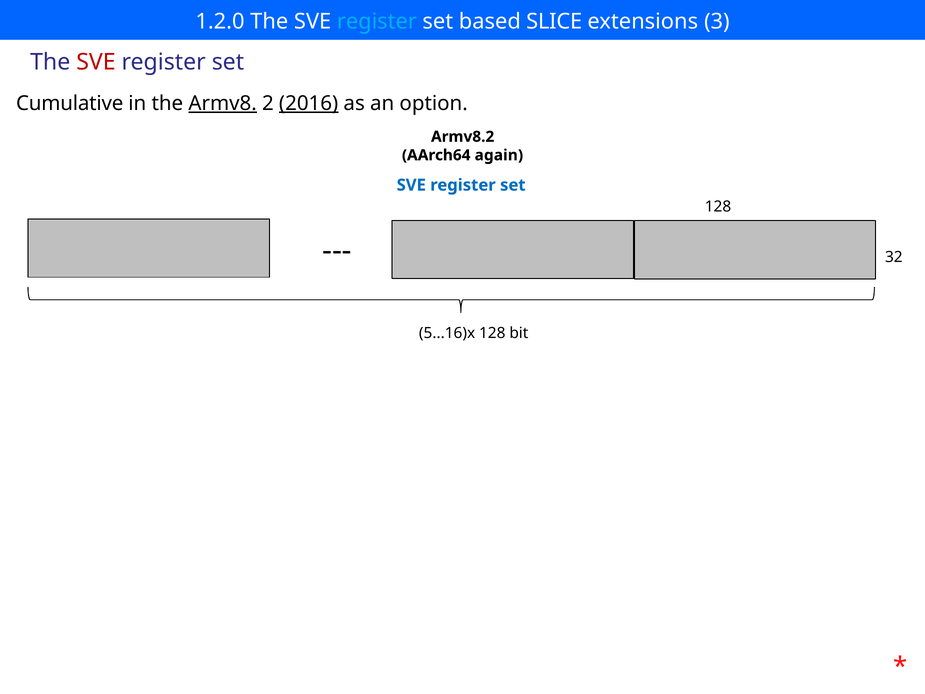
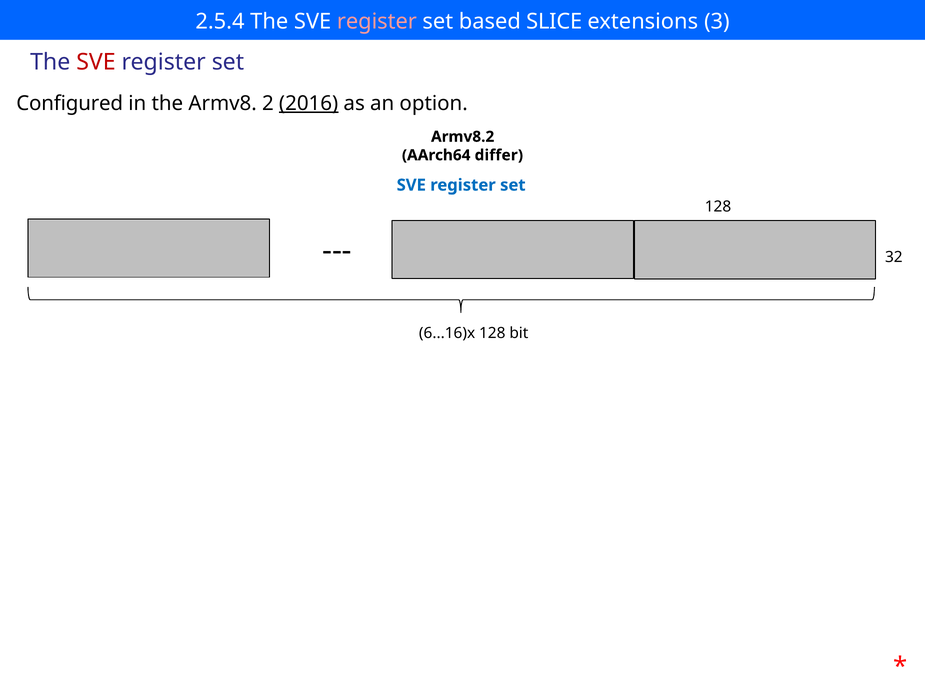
1.2.0: 1.2.0 -> 2.5.4
register at (377, 21) colour: light blue -> pink
Cumulative: Cumulative -> Configured
Armv8 underline: present -> none
again: again -> differ
5...16)x: 5...16)x -> 6...16)x
